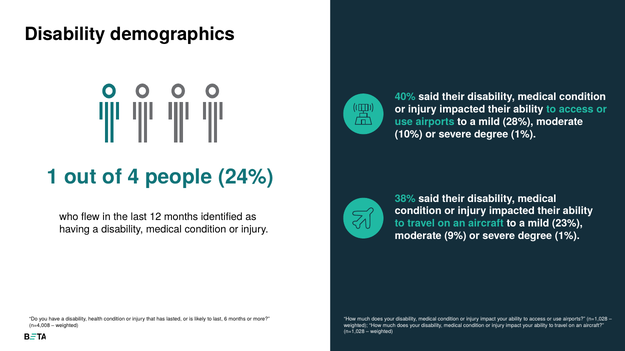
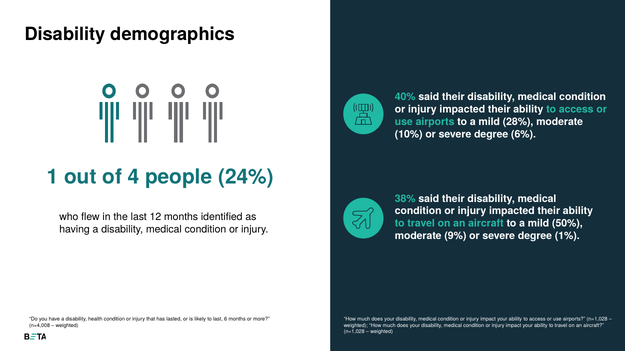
1% at (524, 135): 1% -> 6%
23%: 23% -> 50%
